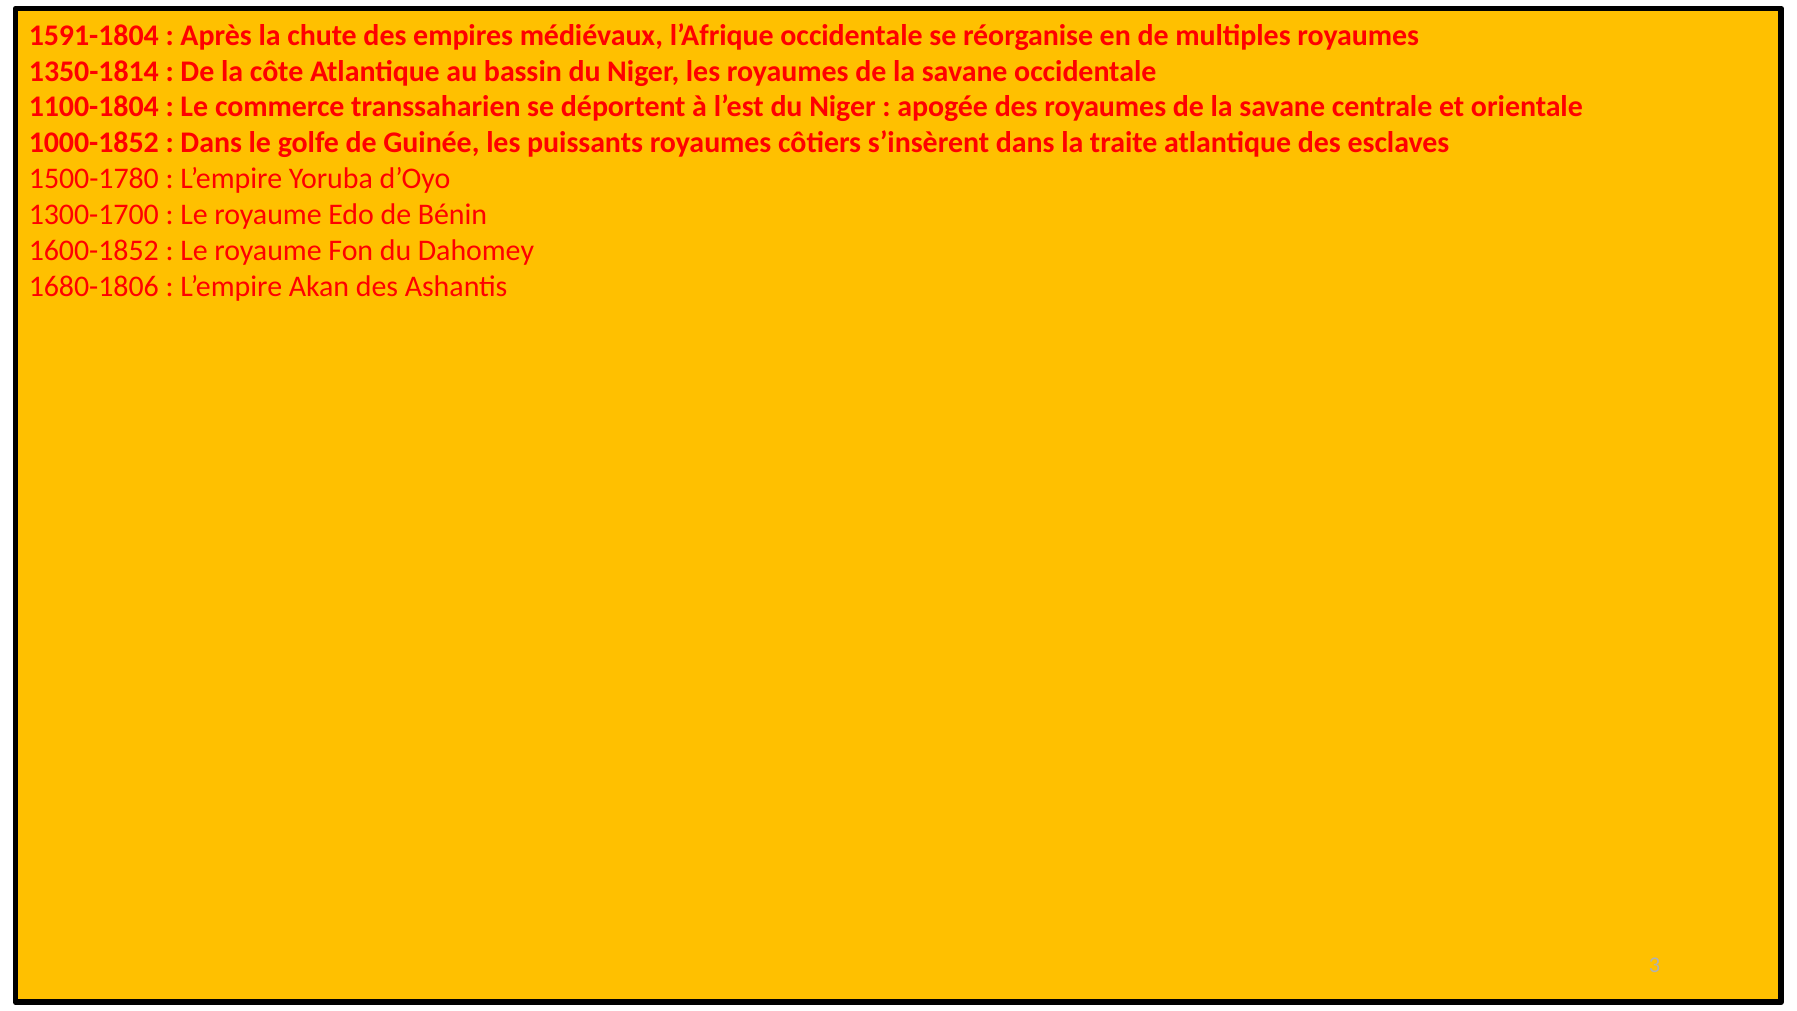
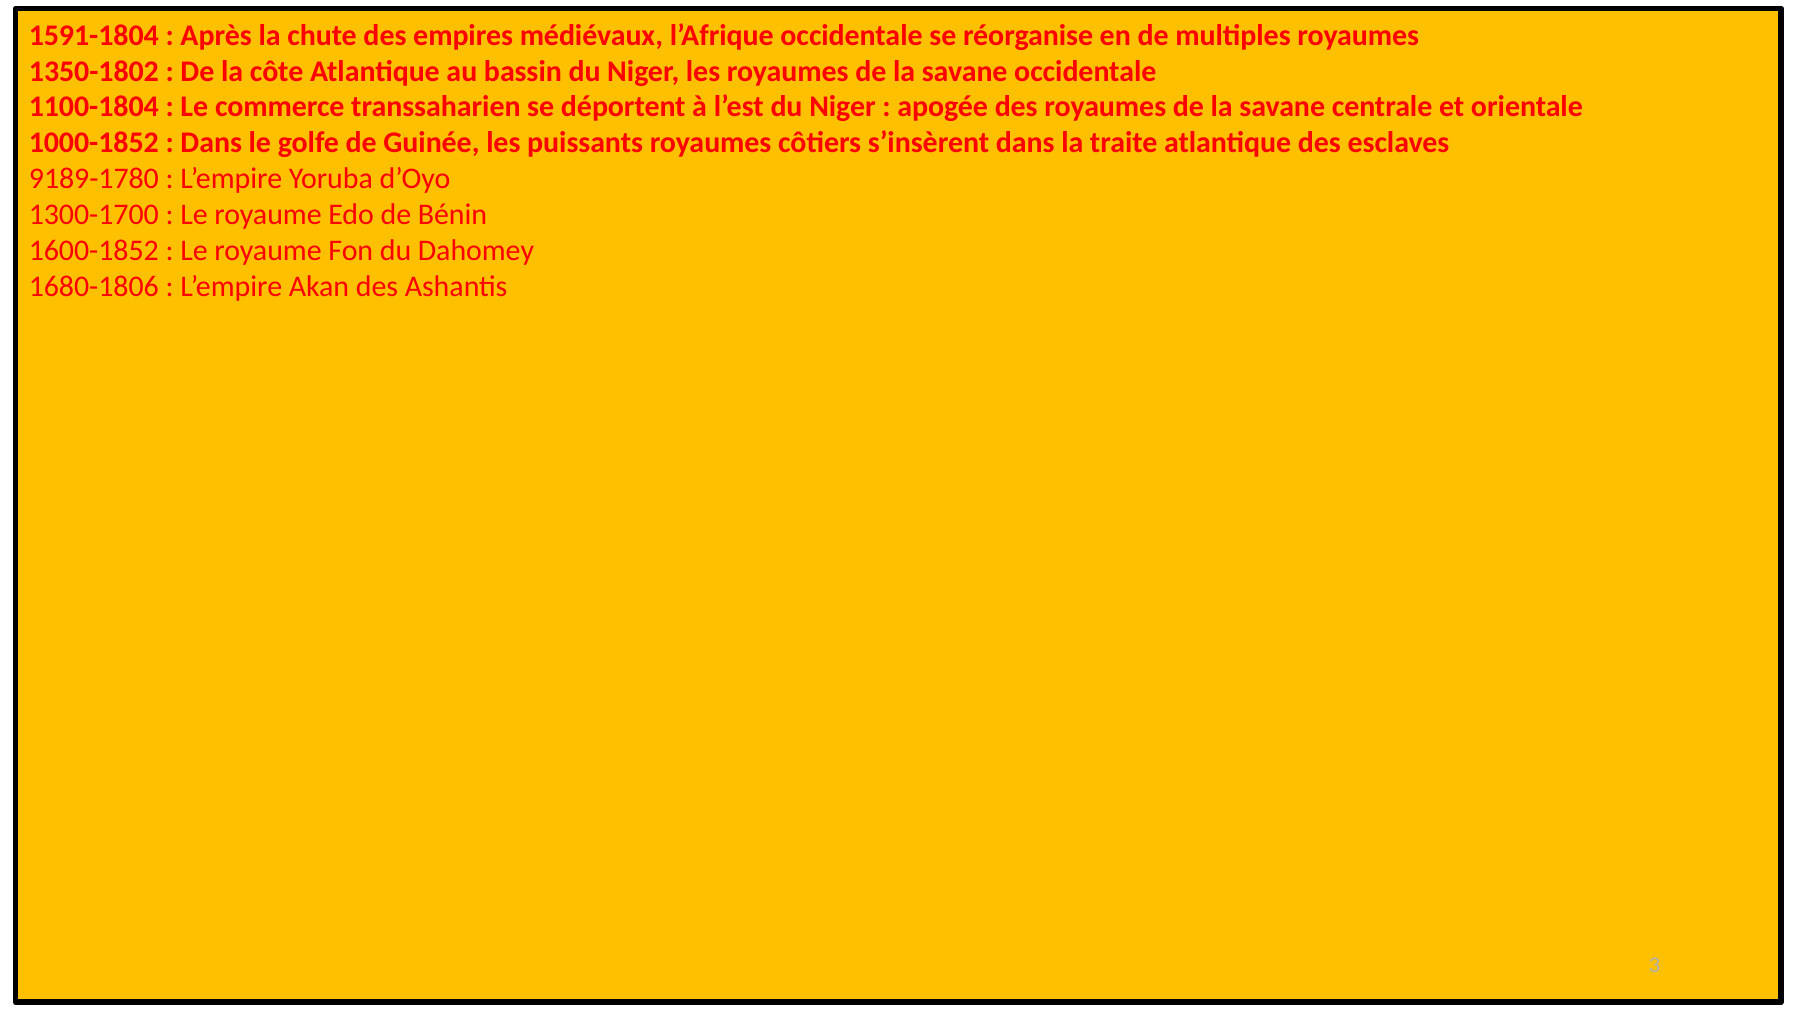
1350-1814: 1350-1814 -> 1350-1802
1500-1780: 1500-1780 -> 9189-1780
